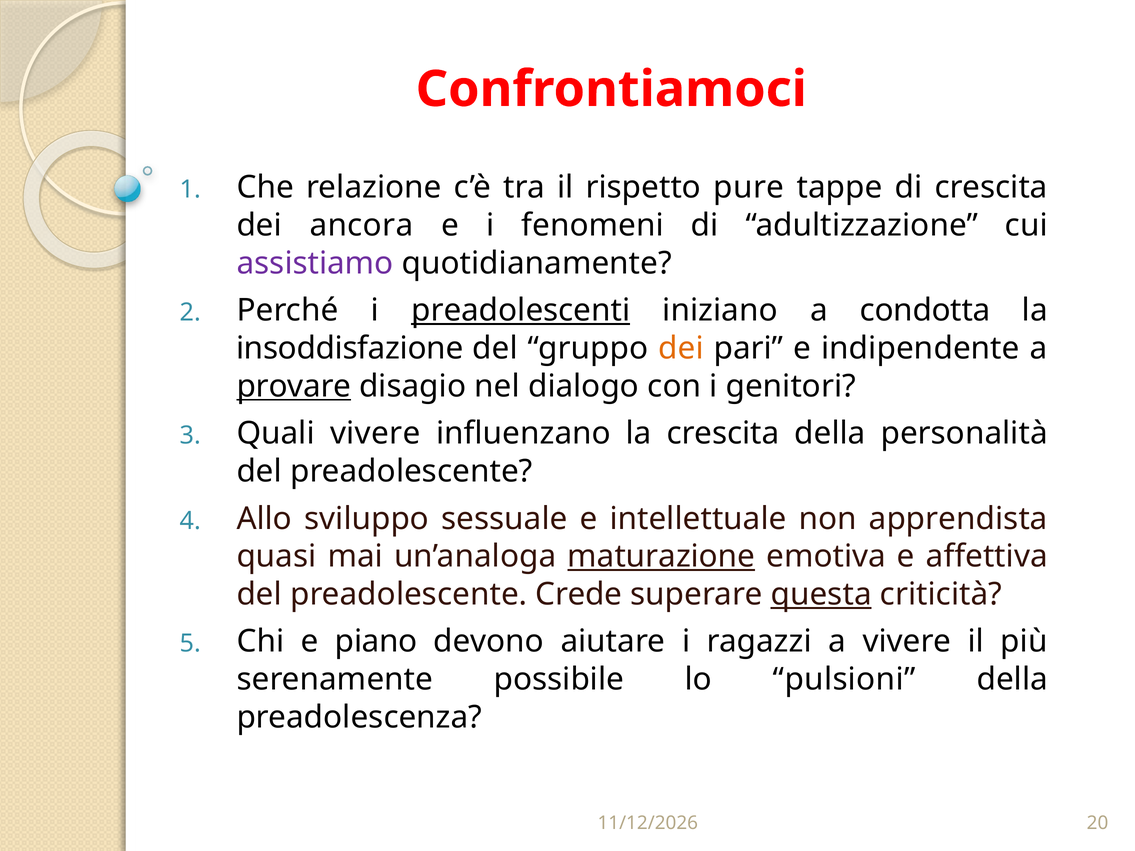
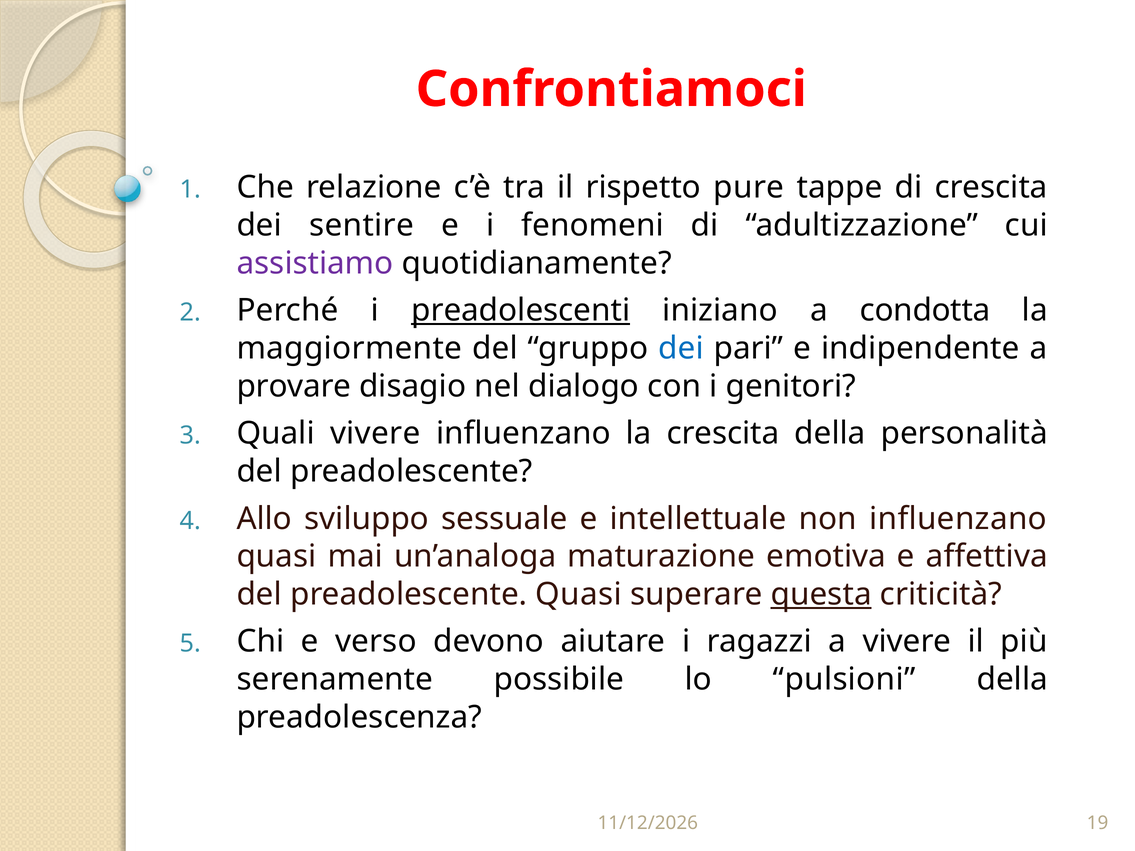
ancora: ancora -> sentire
insoddisfazione: insoddisfazione -> maggiormente
dei at (681, 348) colour: orange -> blue
provare underline: present -> none
non apprendista: apprendista -> influenzano
maturazione underline: present -> none
preadolescente Crede: Crede -> Quasi
piano: piano -> verso
20: 20 -> 19
